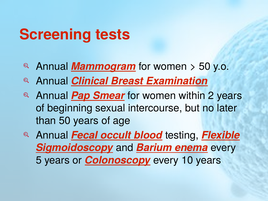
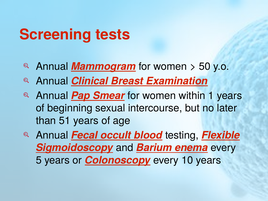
2: 2 -> 1
than 50: 50 -> 51
